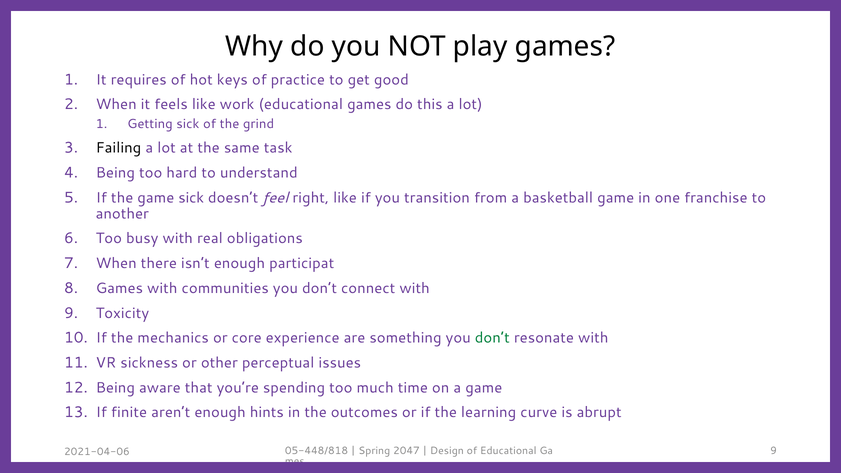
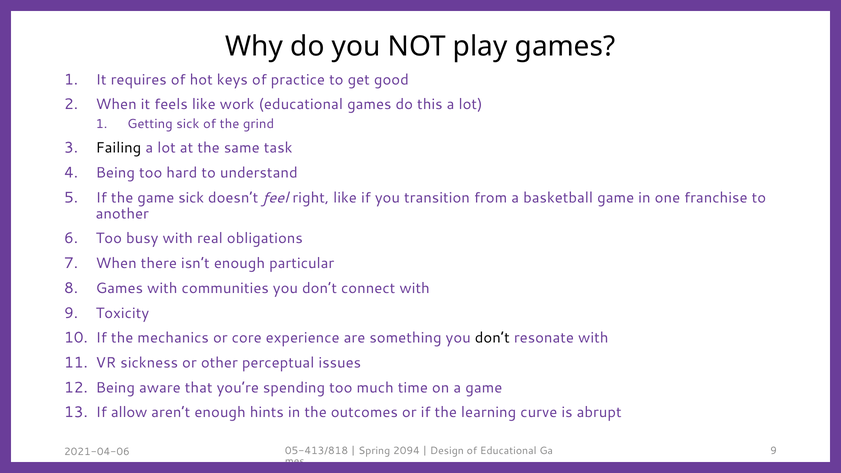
participat: participat -> particular
don’t at (492, 338) colour: green -> black
finite: finite -> allow
05-448/818: 05-448/818 -> 05-413/818
2047: 2047 -> 2094
